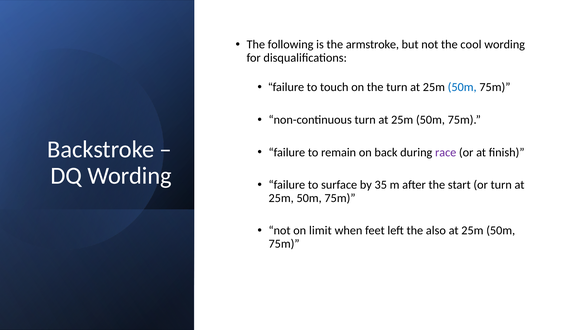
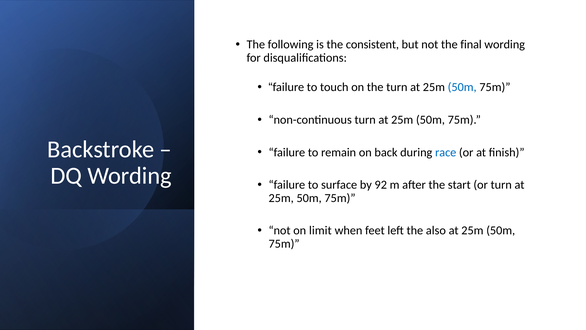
armstroke: armstroke -> consistent
cool: cool -> final
race colour: purple -> blue
35: 35 -> 92
